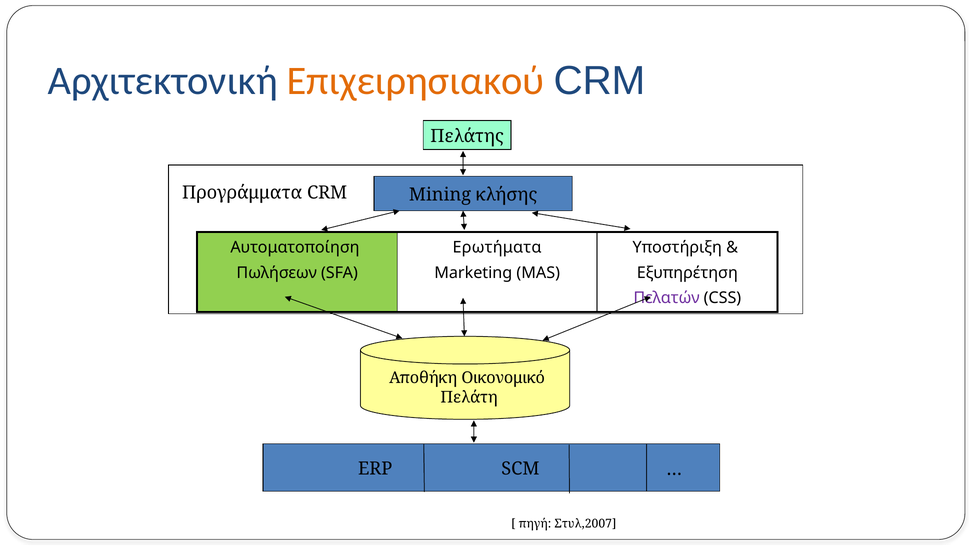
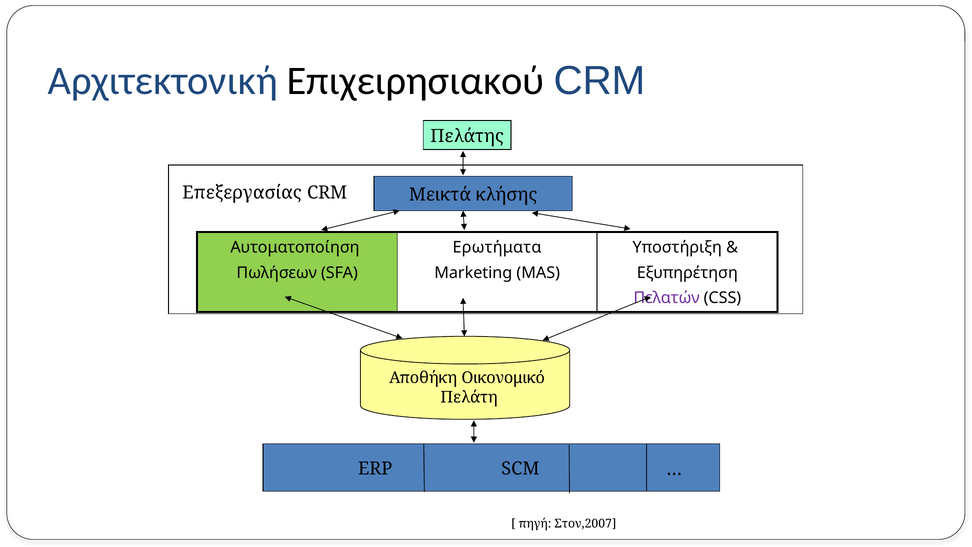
Επιχειρησιακού colour: orange -> black
Προγράμματα: Προγράμματα -> Επεξεργασίας
Mining: Mining -> Μεικτά
Στυλ,2007: Στυλ,2007 -> Στον,2007
